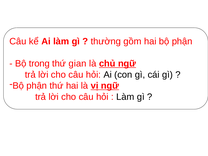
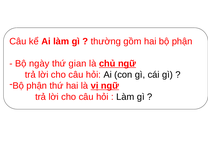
trong: trong -> ngày
